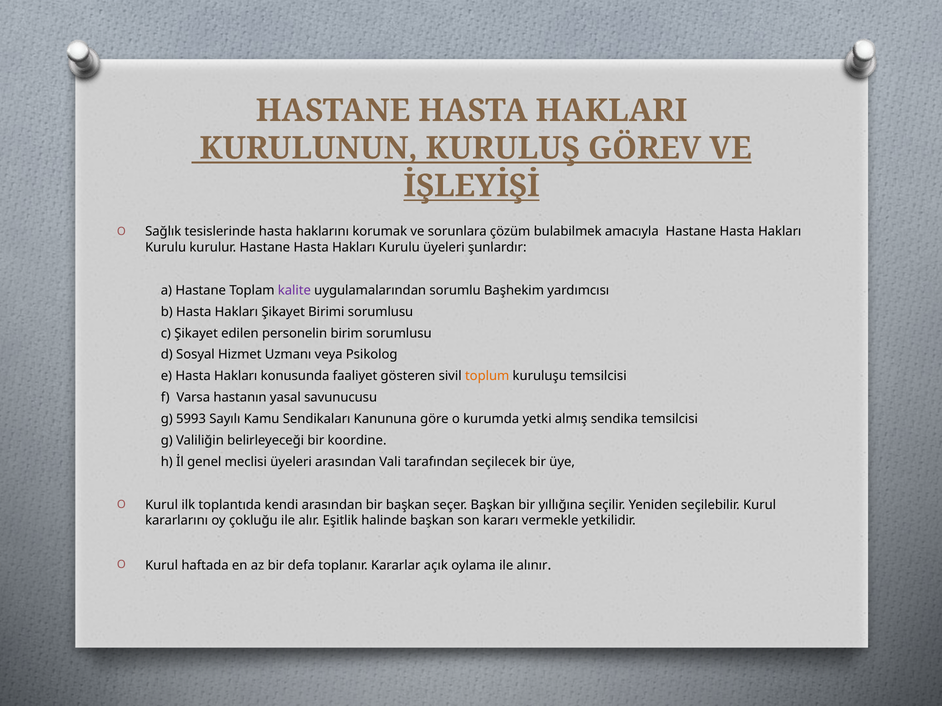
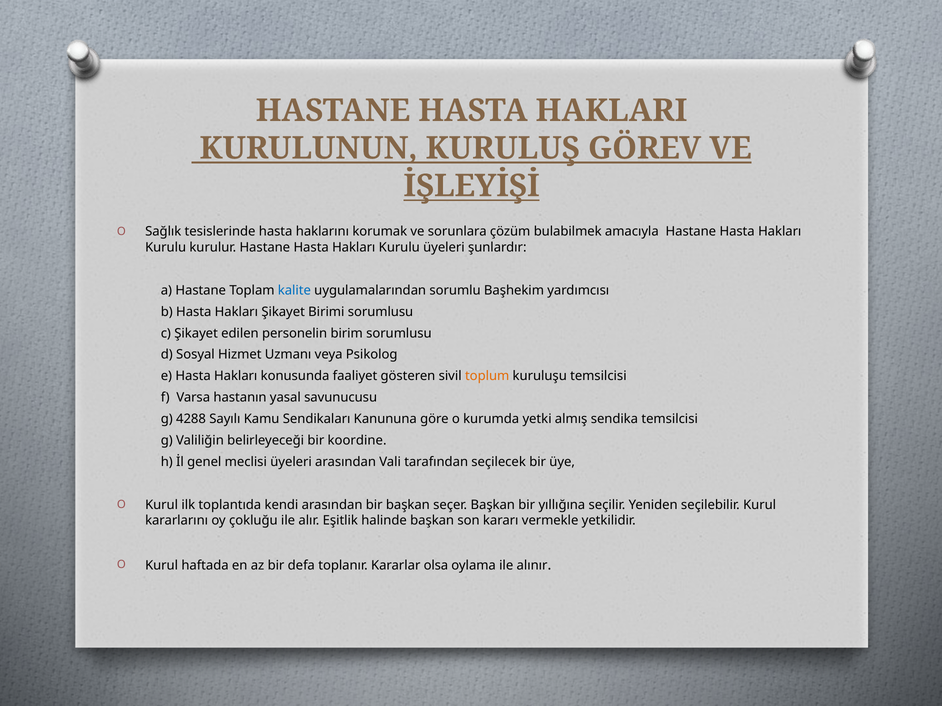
kalite colour: purple -> blue
5993: 5993 -> 4288
açık: açık -> olsa
